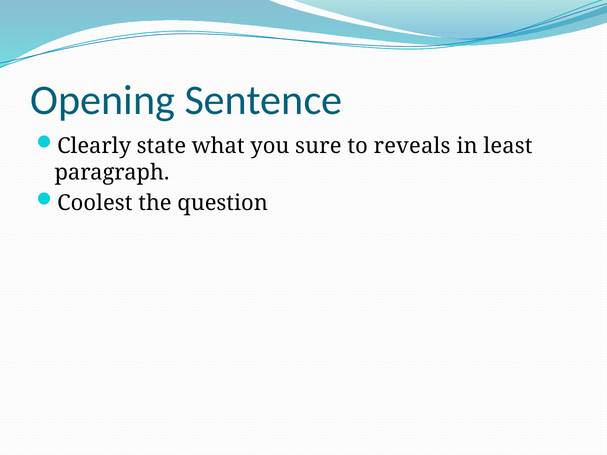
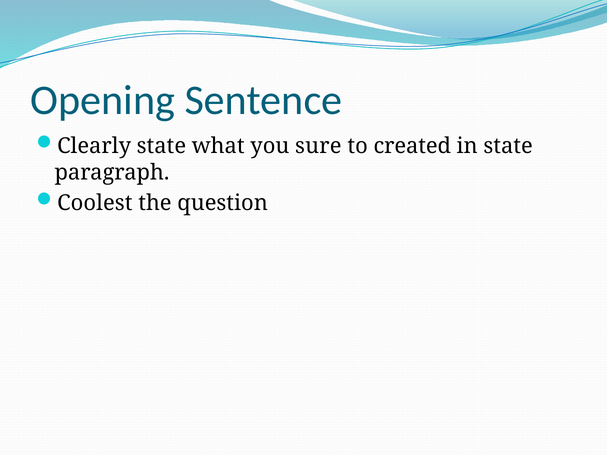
reveals: reveals -> created
in least: least -> state
